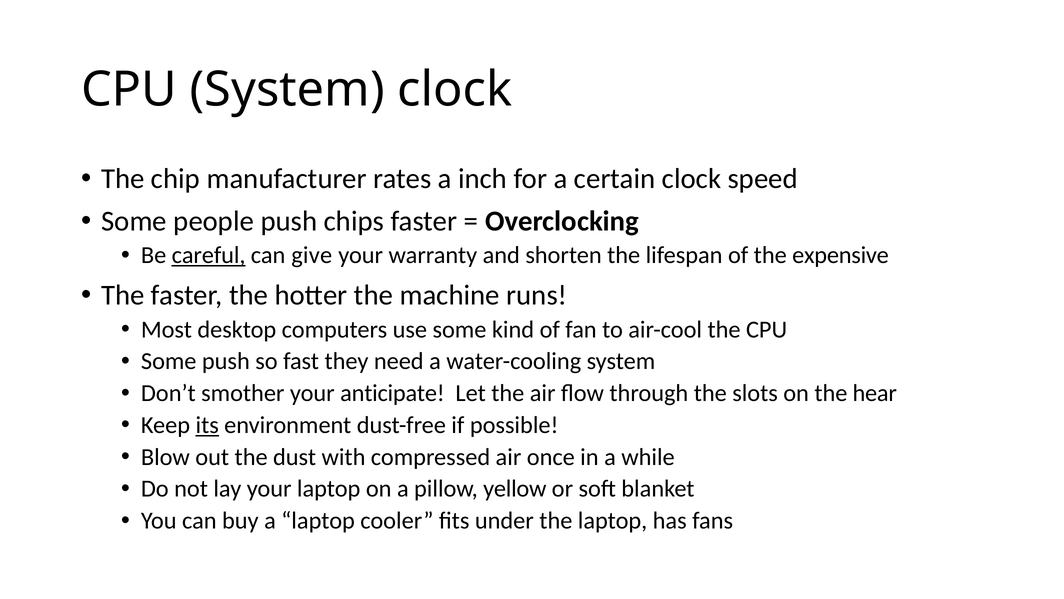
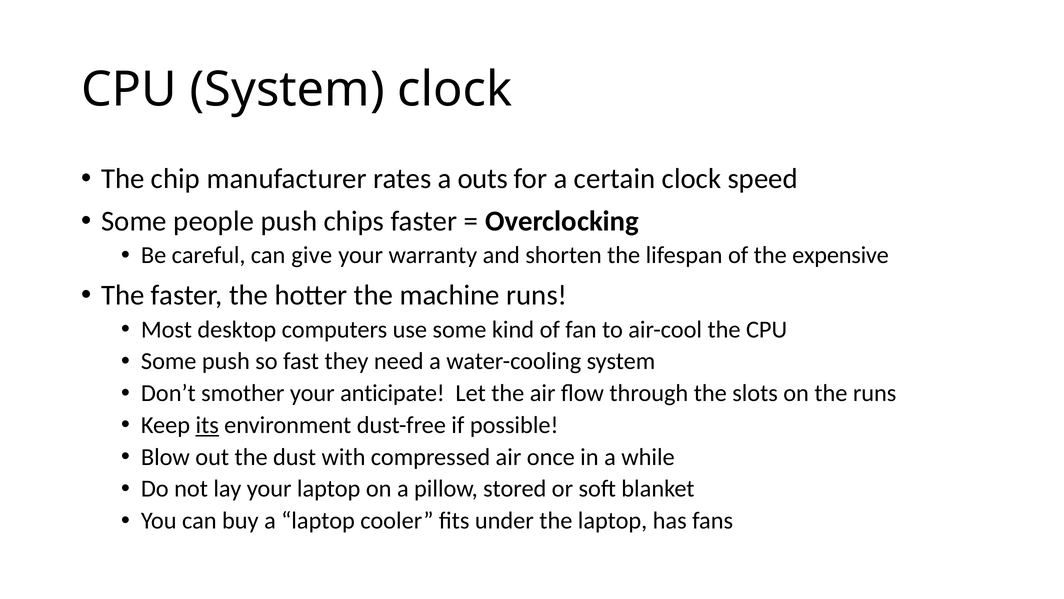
inch: inch -> outs
careful underline: present -> none
the hear: hear -> runs
yellow: yellow -> stored
